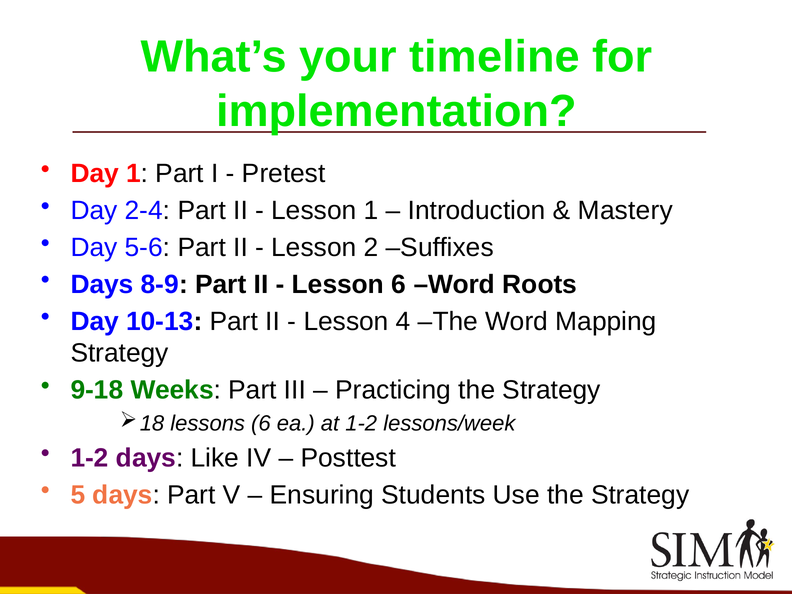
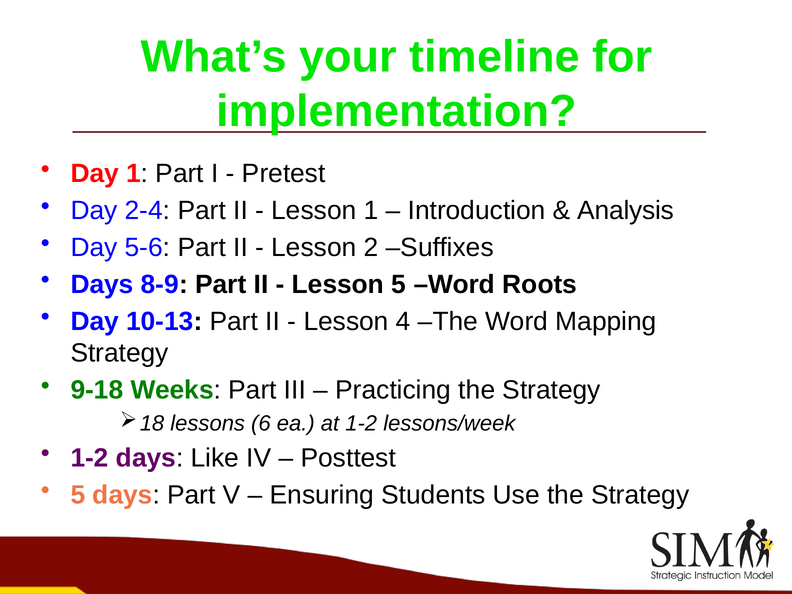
Mastery: Mastery -> Analysis
Lesson 6: 6 -> 5
